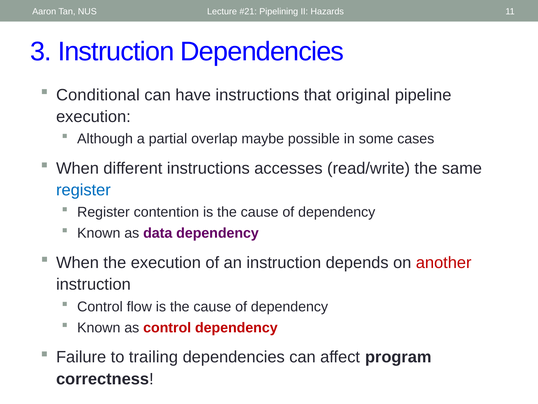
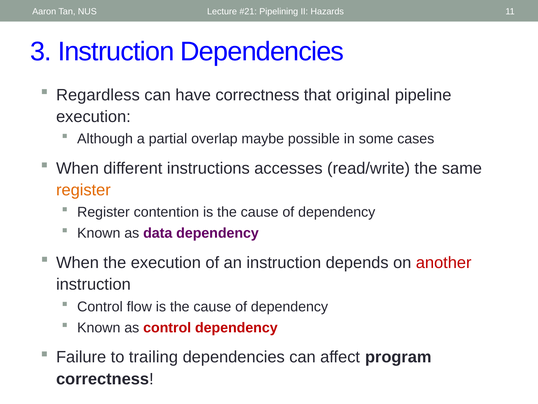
Conditional: Conditional -> Regardless
have instructions: instructions -> correctness
register at (83, 190) colour: blue -> orange
